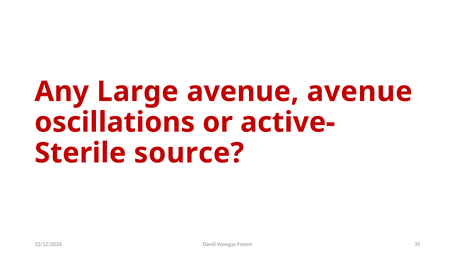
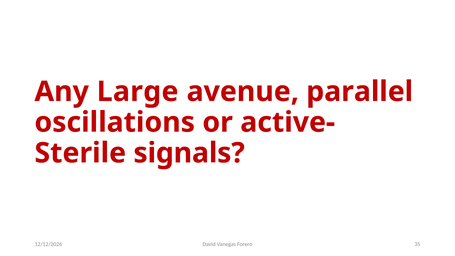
avenue avenue: avenue -> parallel
source: source -> signals
